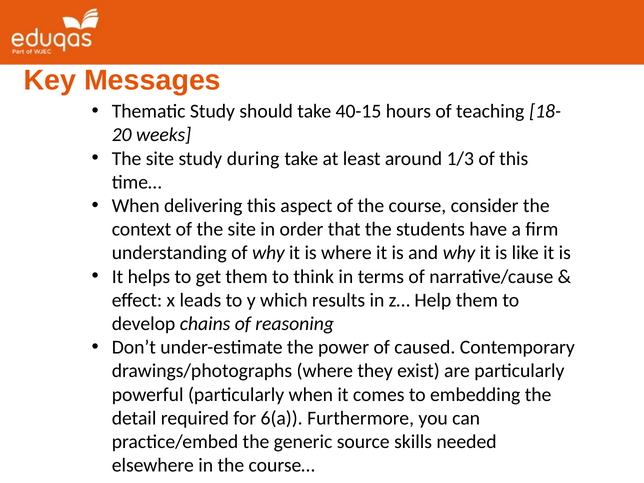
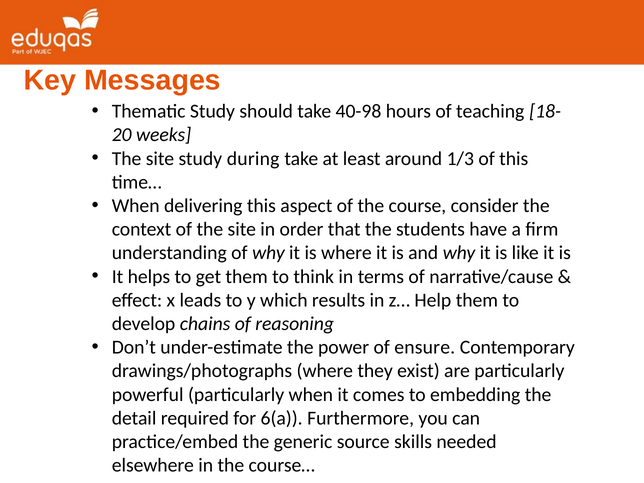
40-15: 40-15 -> 40-98
caused: caused -> ensure
